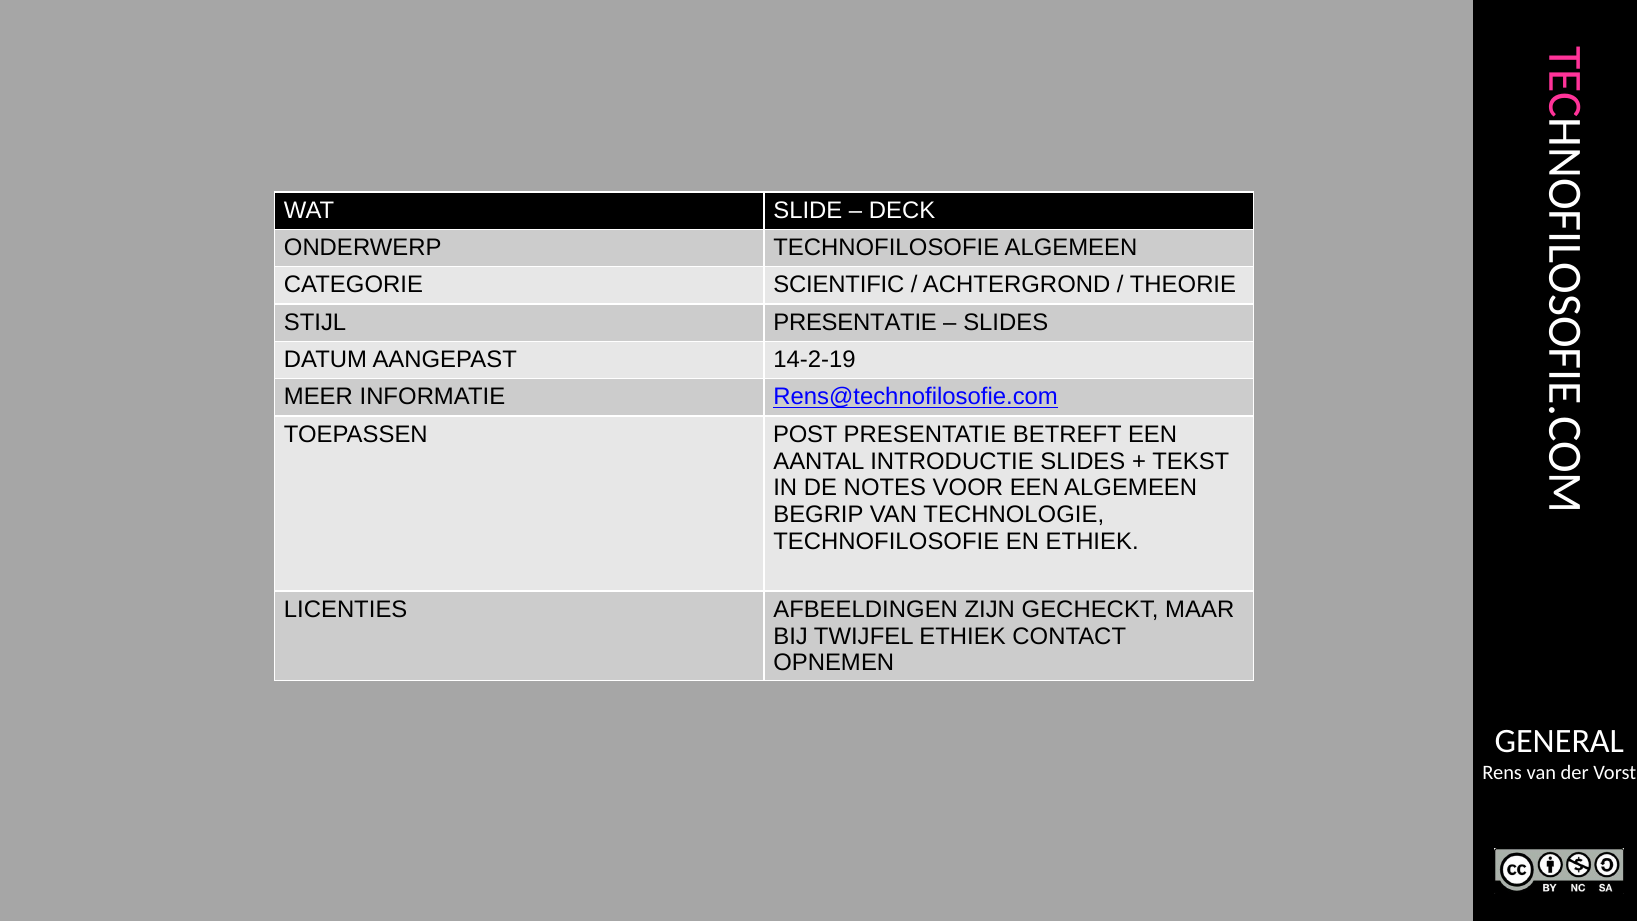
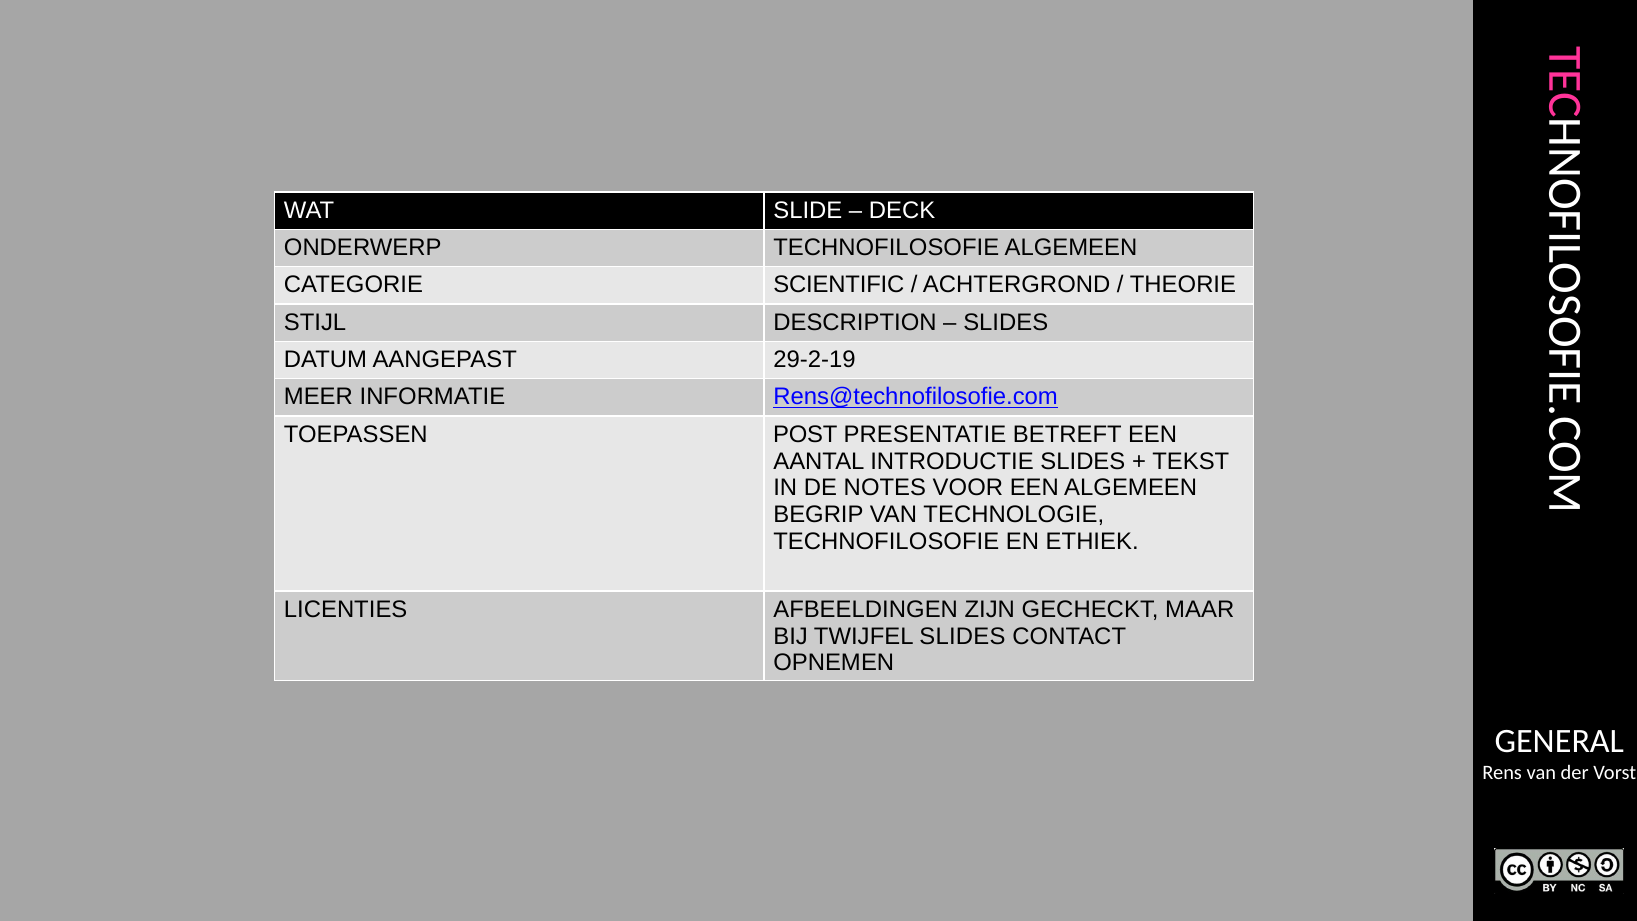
STIJL PRESENTATIE: PRESENTATIE -> DESCRIPTION
14-2-19: 14-2-19 -> 29-2-19
TWIJFEL ETHIEK: ETHIEK -> SLIDES
